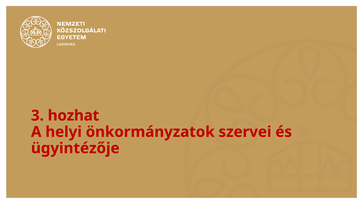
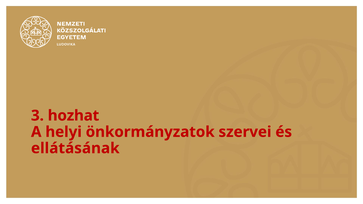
ügyintézője: ügyintézője -> ellátásának
